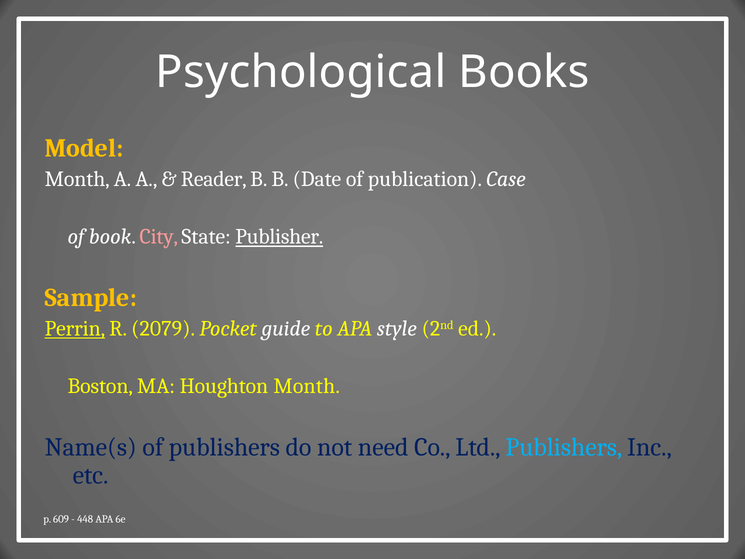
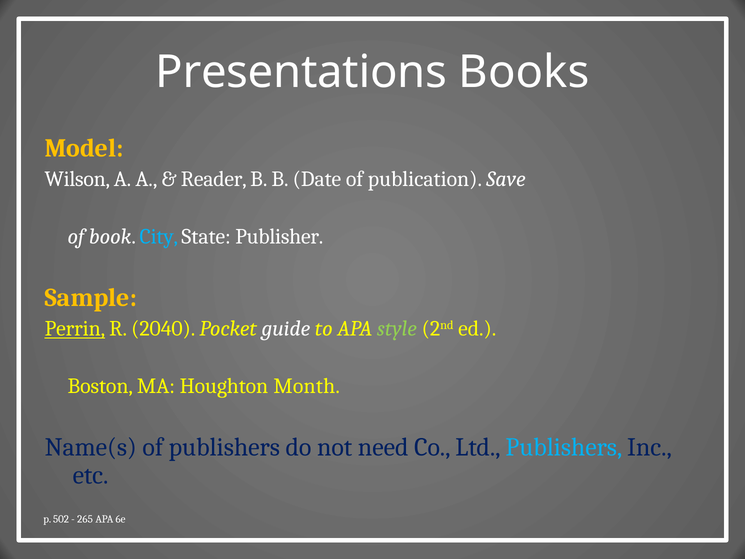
Psychological: Psychological -> Presentations
Month at (77, 179): Month -> Wilson
Case: Case -> Save
City colour: pink -> light blue
Publisher underline: present -> none
2079: 2079 -> 2040
style colour: white -> light green
609: 609 -> 502
448: 448 -> 265
